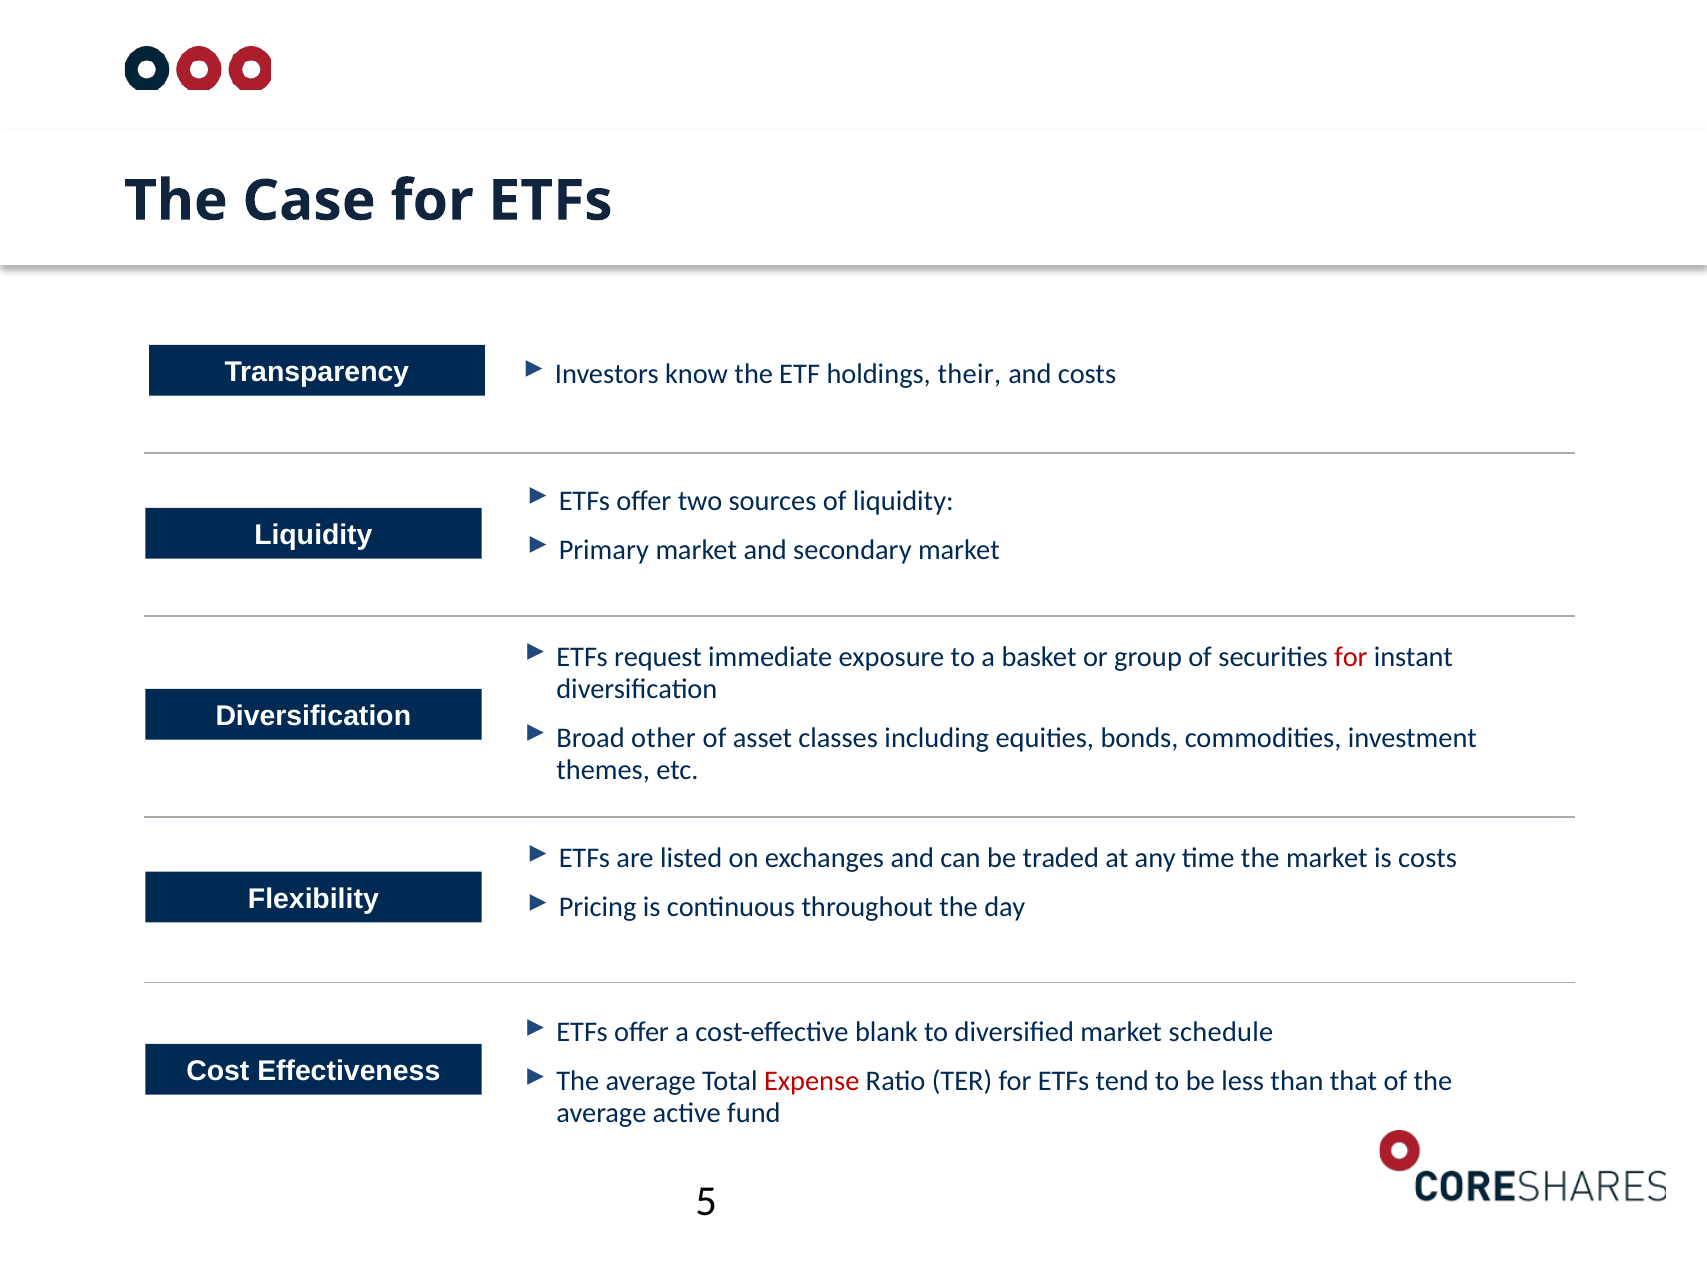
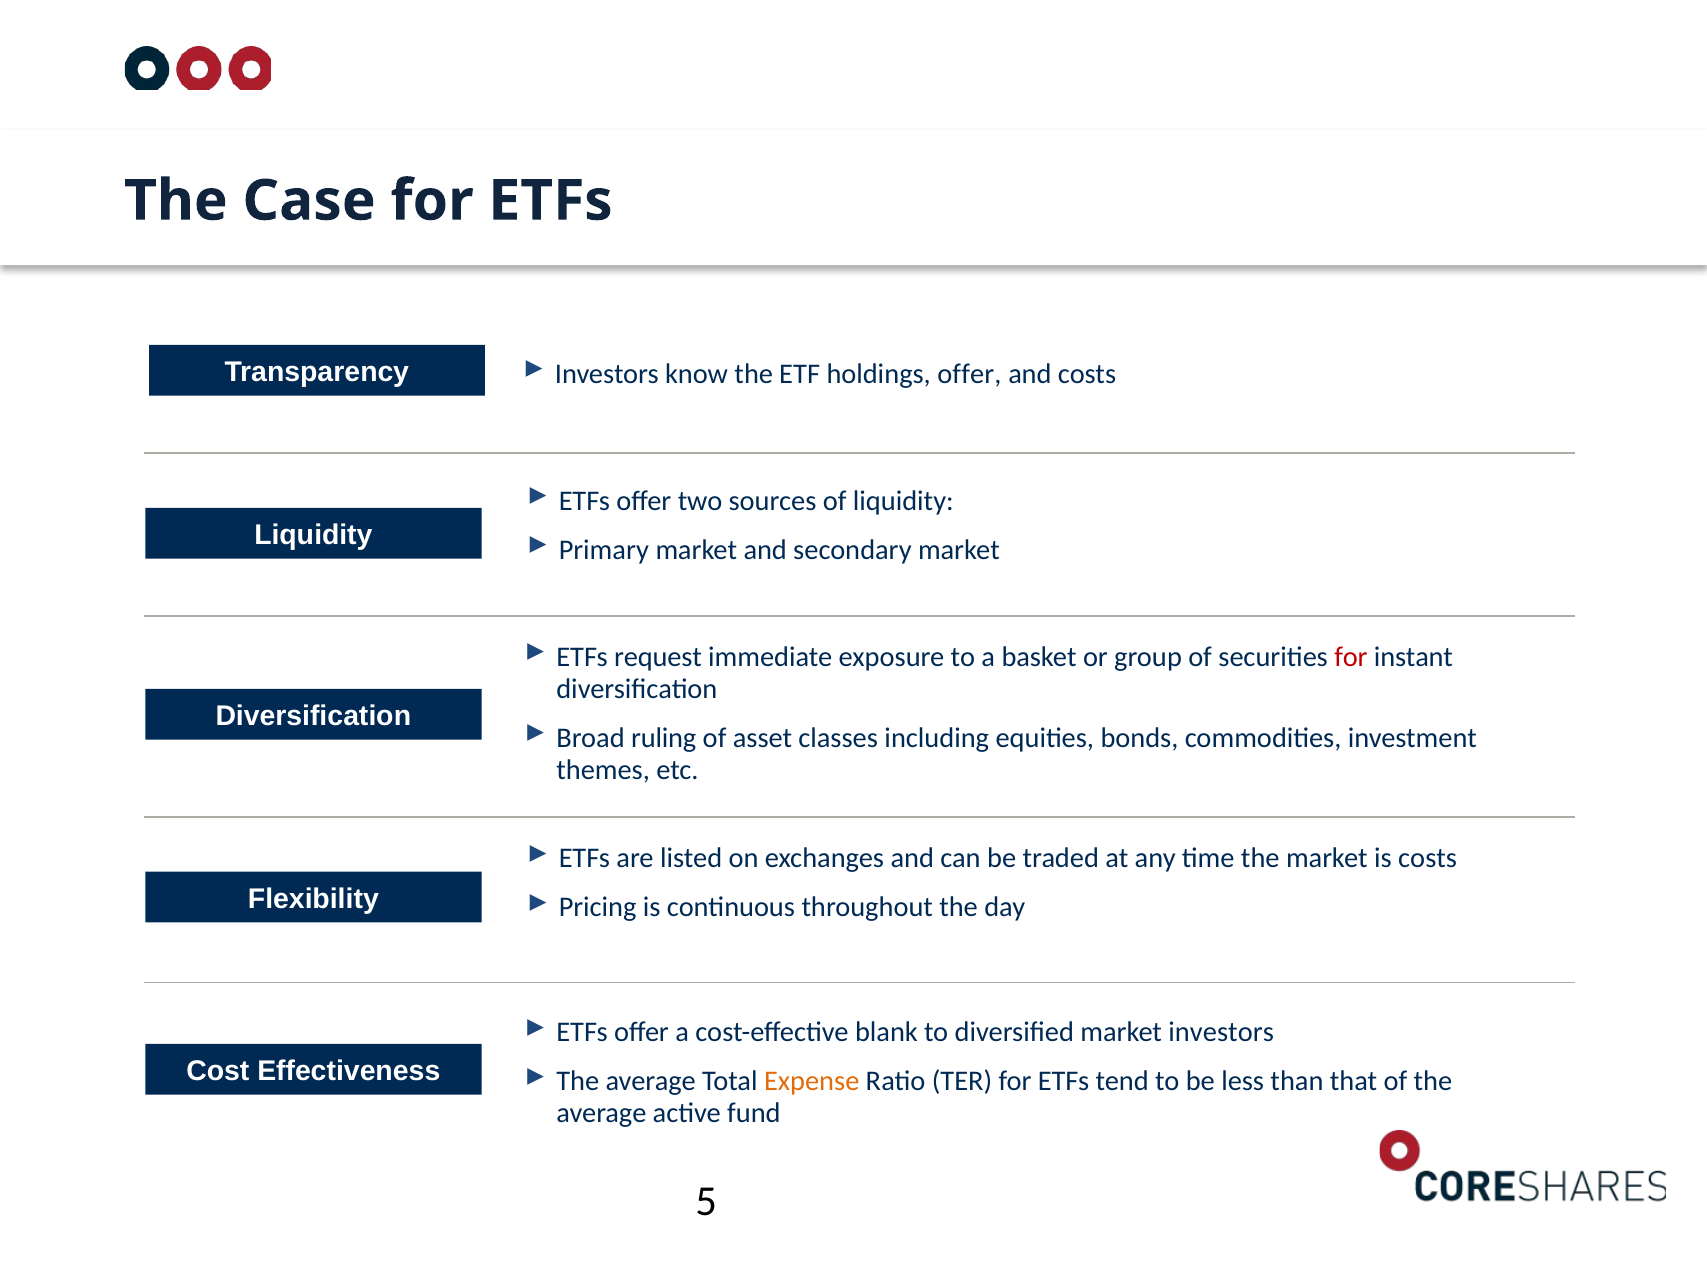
holdings their: their -> offer
other: other -> ruling
market schedule: schedule -> investors
Expense colour: red -> orange
